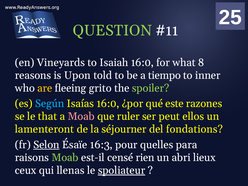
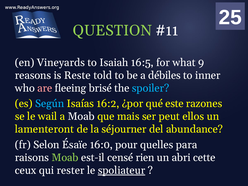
Isaiah 16:0: 16:0 -> 16:5
8: 8 -> 9
Upon: Upon -> Reste
tiempo: tiempo -> débiles
are colour: yellow -> pink
grito: grito -> brisé
spoiler colour: light green -> light blue
Isaías 16:0: 16:0 -> 16:2
that: that -> wail
Moab at (81, 116) colour: pink -> white
ruler: ruler -> mais
fondations: fondations -> abundance
Selon underline: present -> none
16:3: 16:3 -> 16:0
lieux: lieux -> cette
llenas: llenas -> rester
